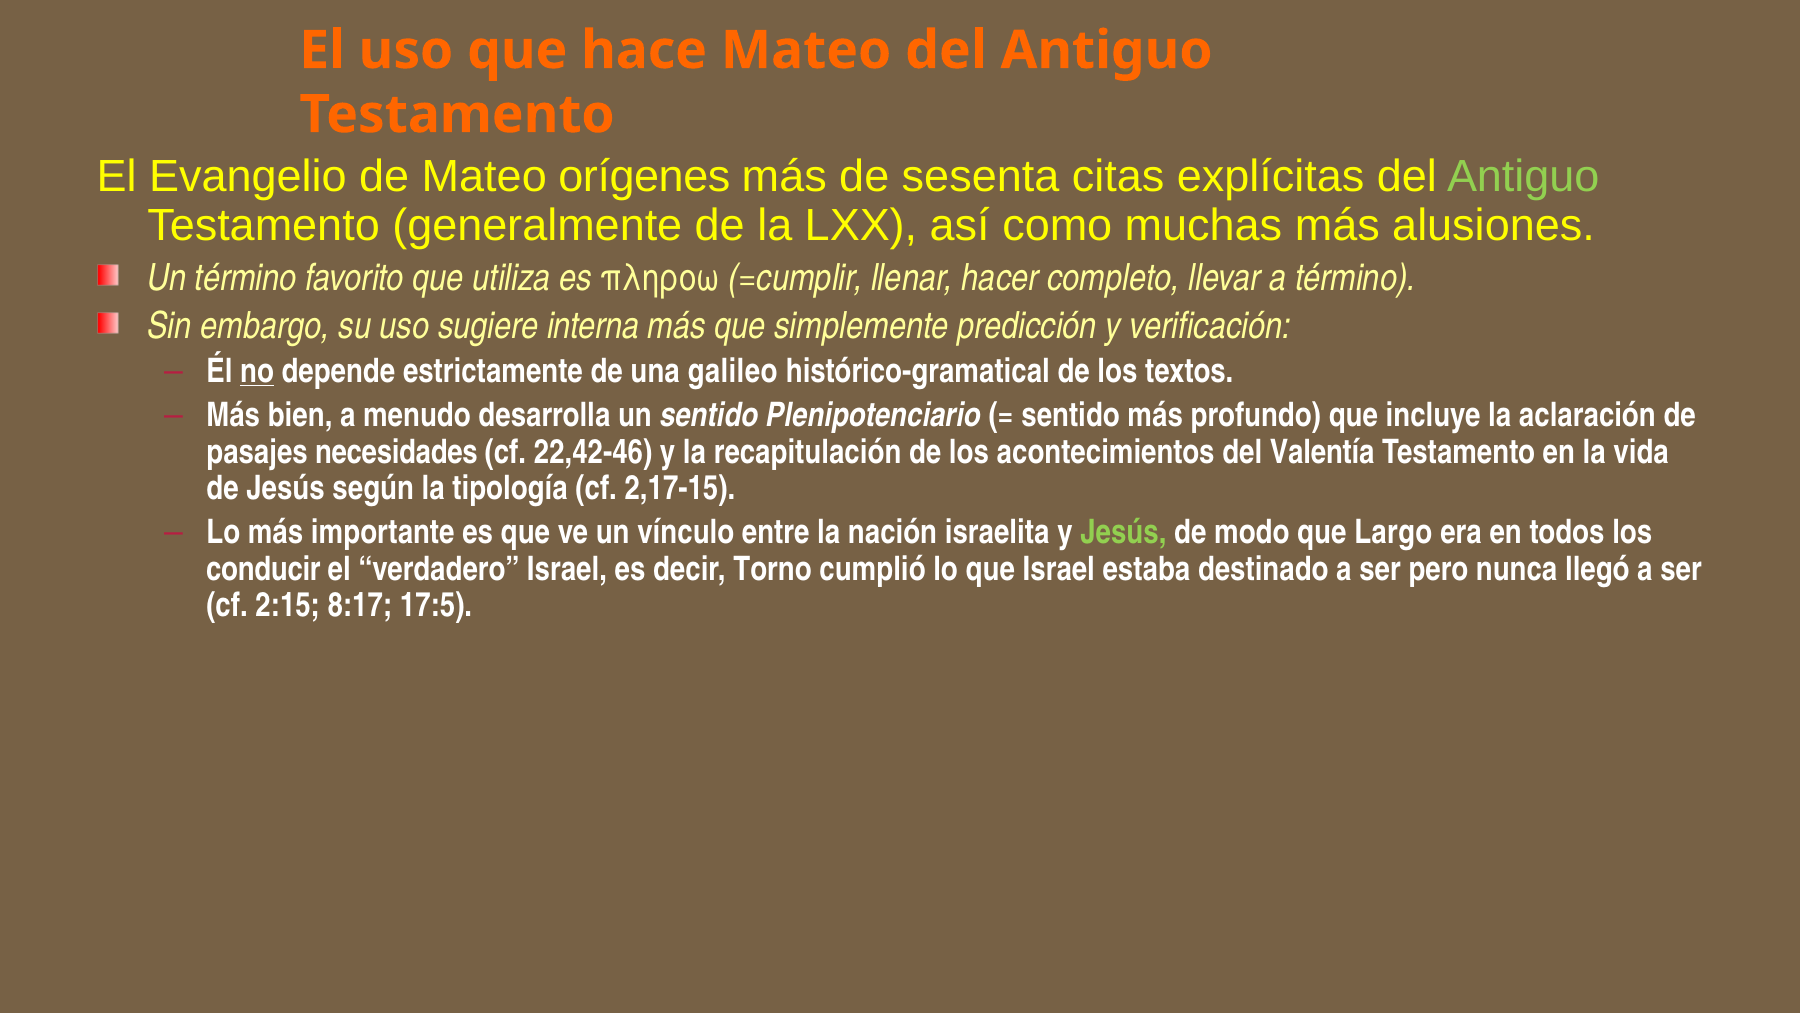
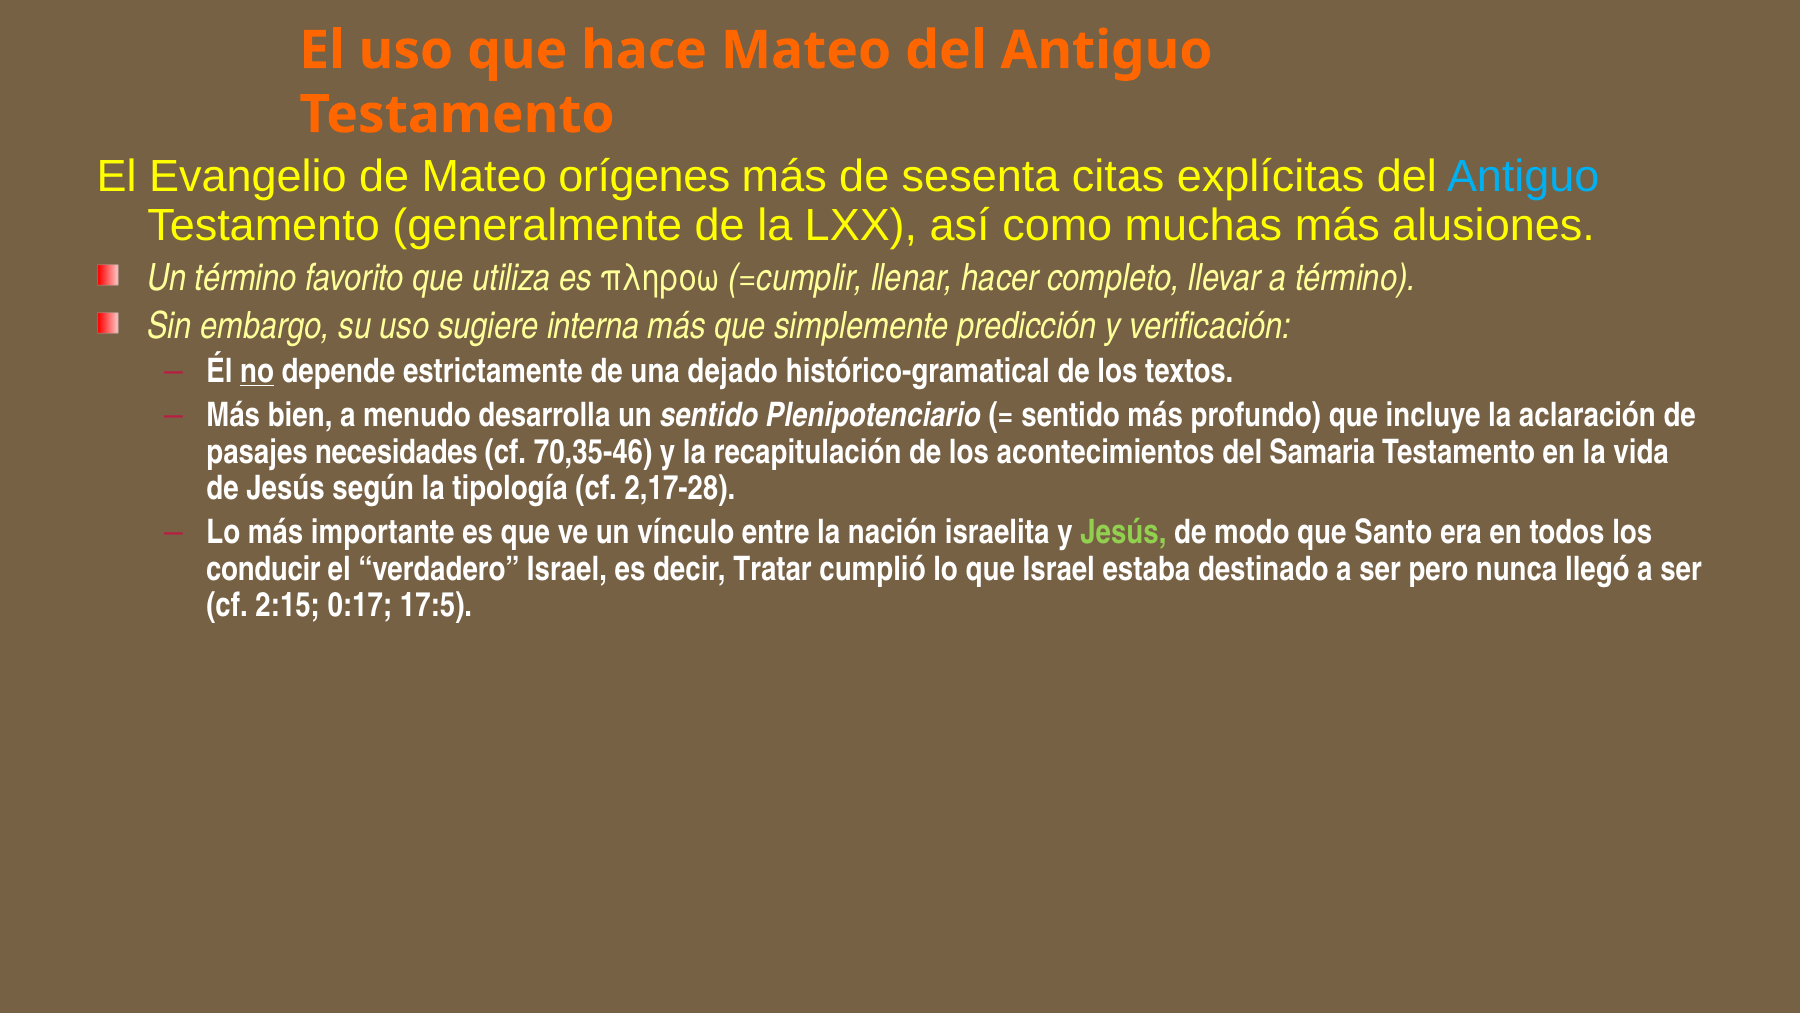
Antiguo at (1523, 177) colour: light green -> light blue
galileo: galileo -> dejado
22,42-46: 22,42-46 -> 70,35-46
Valentía: Valentía -> Samaria
2,17-15: 2,17-15 -> 2,17-28
Largo: Largo -> Santo
Torno: Torno -> Tratar
8:17: 8:17 -> 0:17
